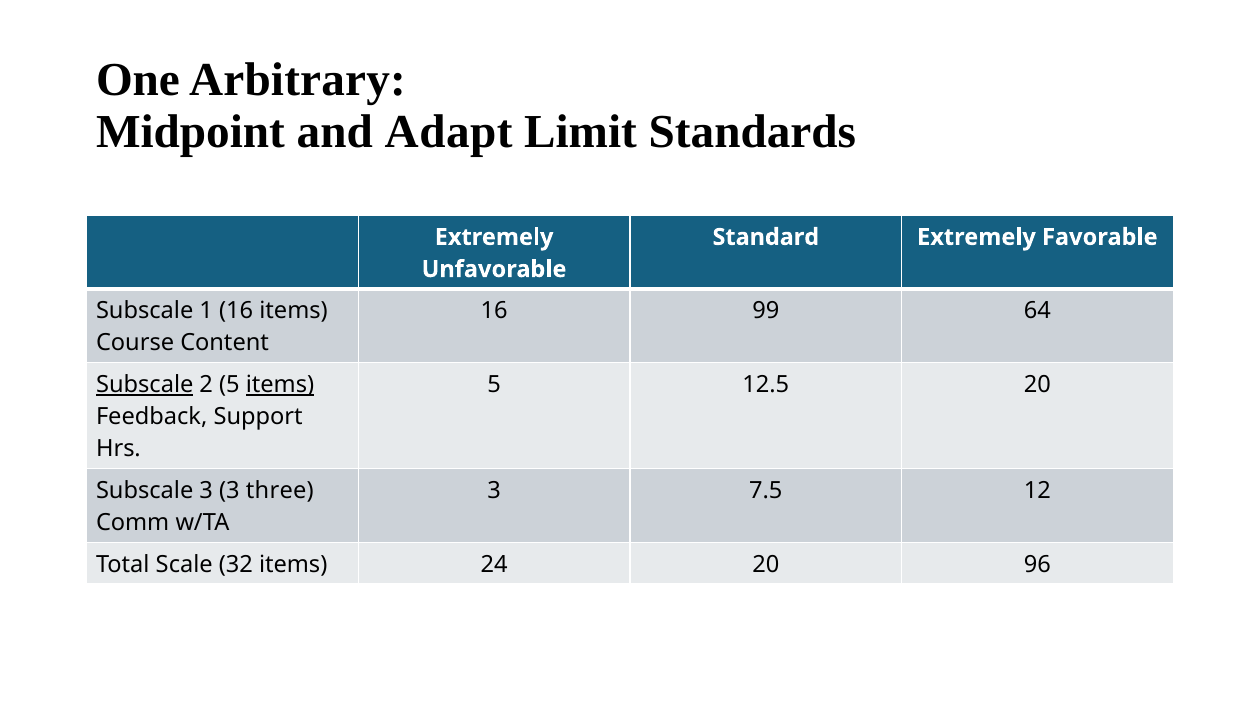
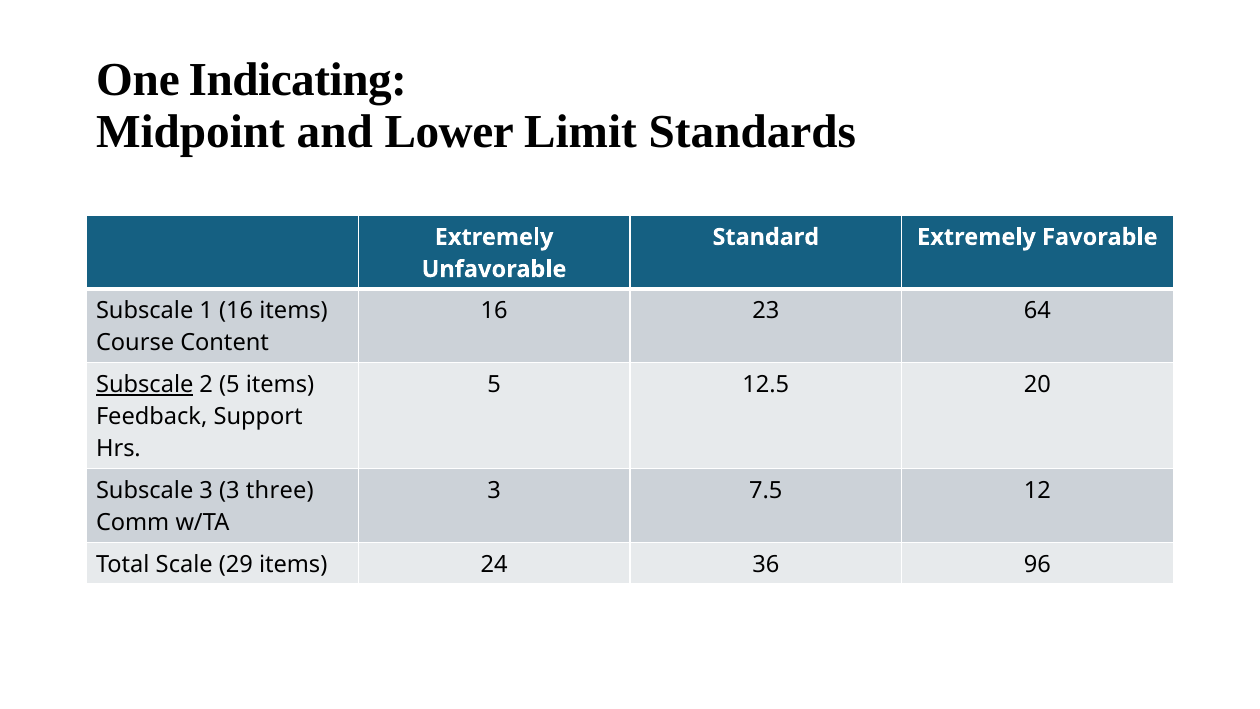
Arbitrary: Arbitrary -> Indicating
Adapt: Adapt -> Lower
99: 99 -> 23
items at (280, 385) underline: present -> none
32: 32 -> 29
24 20: 20 -> 36
